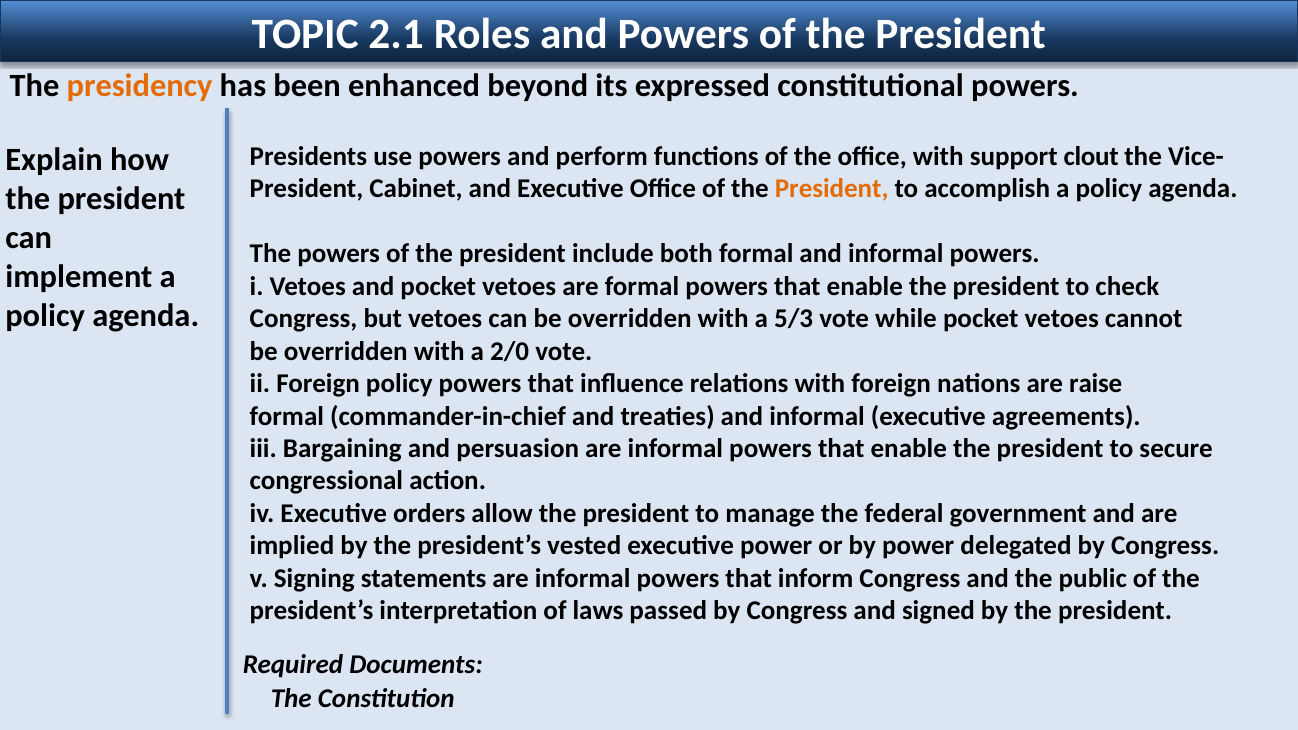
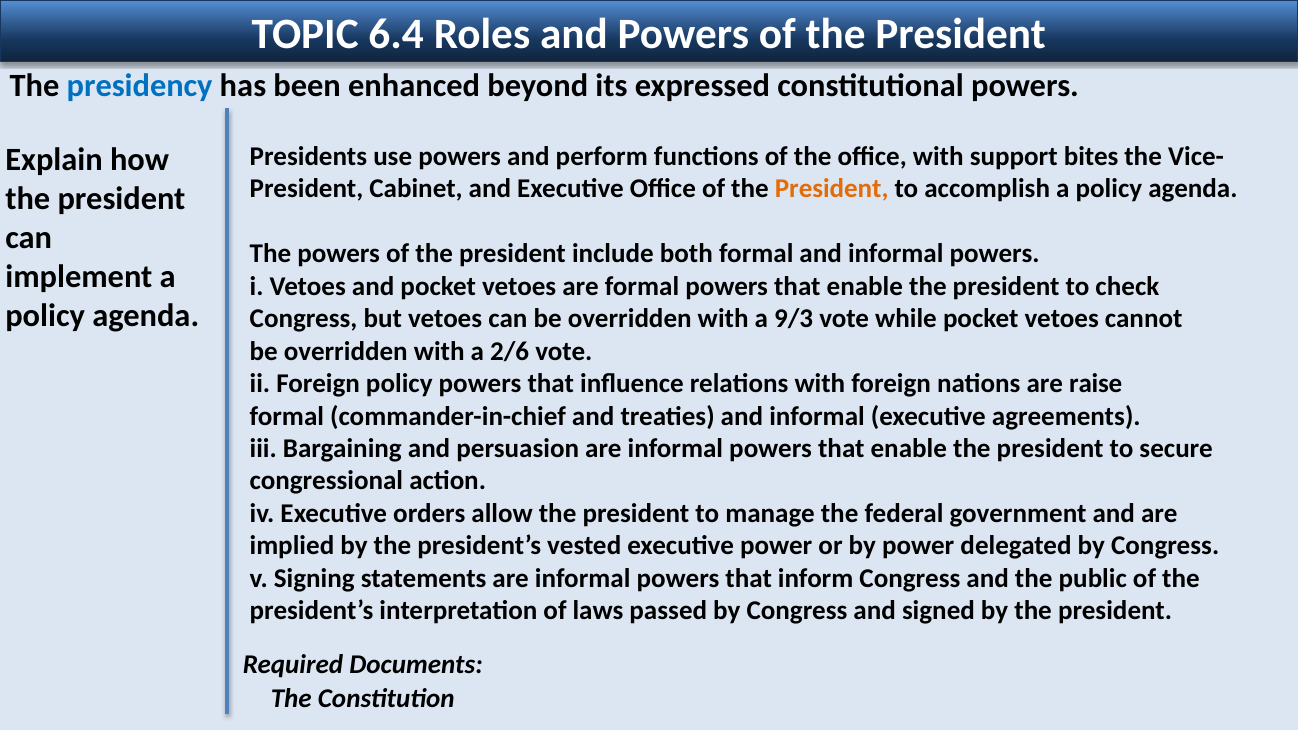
2.1: 2.1 -> 6.4
presidency colour: orange -> blue
clout: clout -> bites
5/3: 5/3 -> 9/3
2/0: 2/0 -> 2/6
